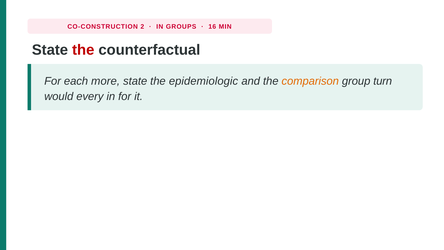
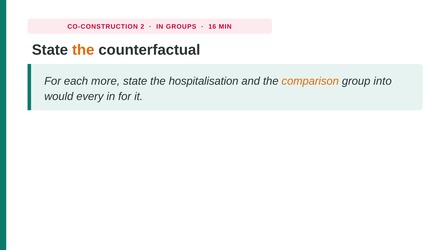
the at (83, 50) colour: red -> orange
epidemiologic: epidemiologic -> hospitalisation
turn: turn -> into
